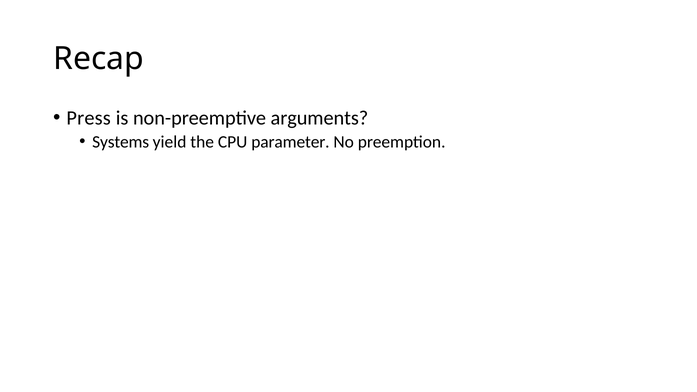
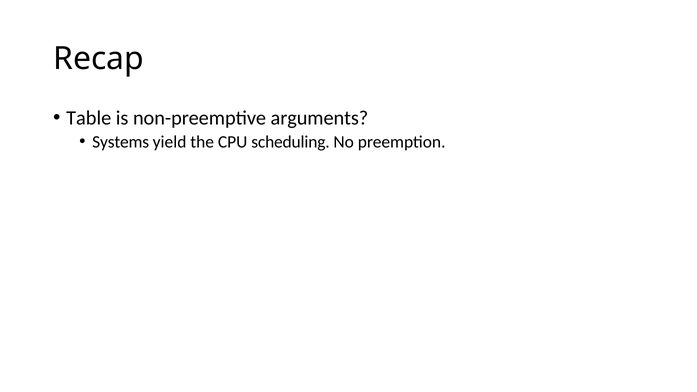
Press: Press -> Table
parameter: parameter -> scheduling
